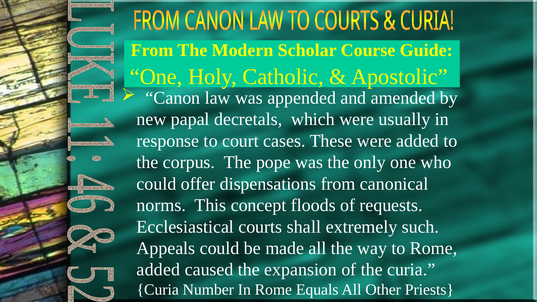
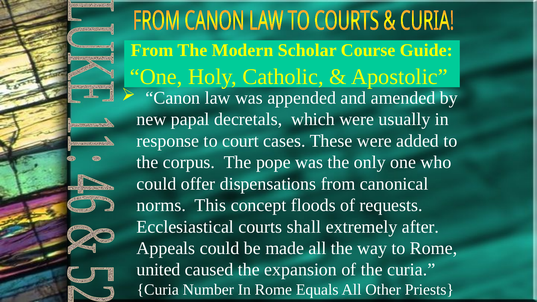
such: such -> after
added at (158, 270): added -> united
